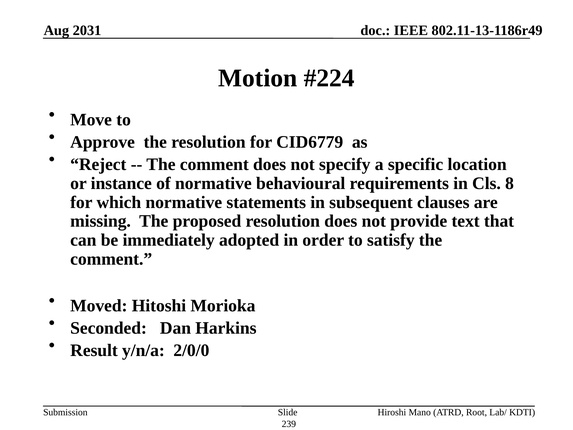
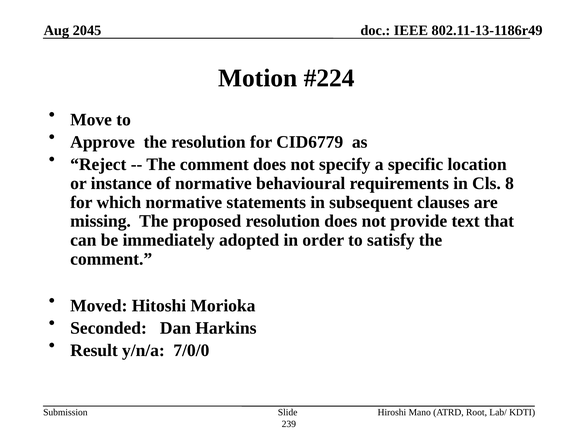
2031: 2031 -> 2045
2/0/0: 2/0/0 -> 7/0/0
